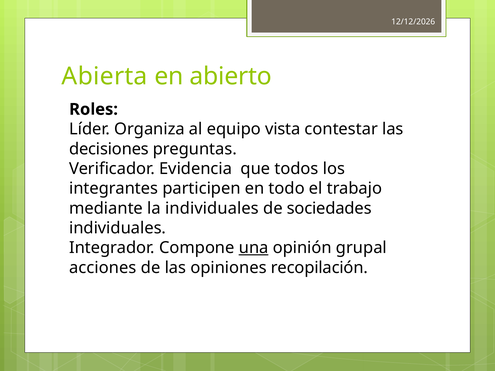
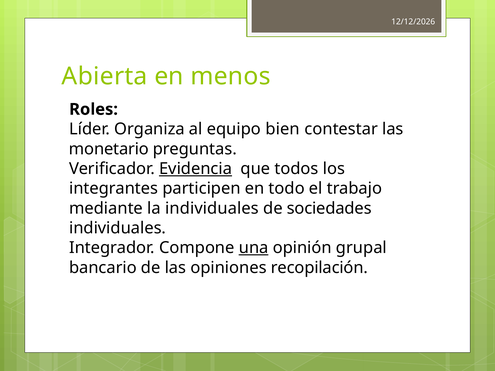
abierto: abierto -> menos
vista: vista -> bien
decisiones: decisiones -> monetario
Evidencia underline: none -> present
acciones: acciones -> bancario
